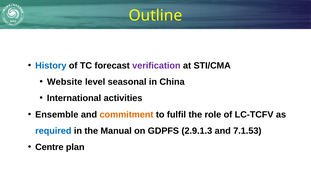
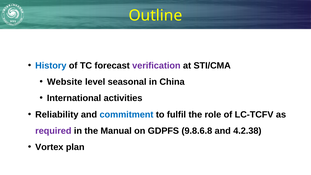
Ensemble: Ensemble -> Reliability
commitment colour: orange -> blue
required colour: blue -> purple
2.9.1.3: 2.9.1.3 -> 9.8.6.8
7.1.53: 7.1.53 -> 4.2.38
Centre: Centre -> Vortex
